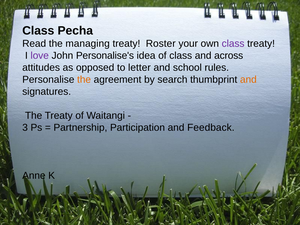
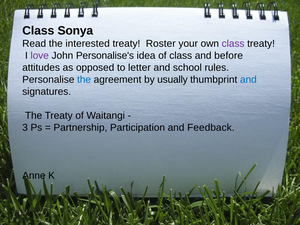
Pecha: Pecha -> Sonya
managing: managing -> interested
across: across -> before
the at (84, 80) colour: orange -> blue
search: search -> usually
and at (248, 80) colour: orange -> blue
